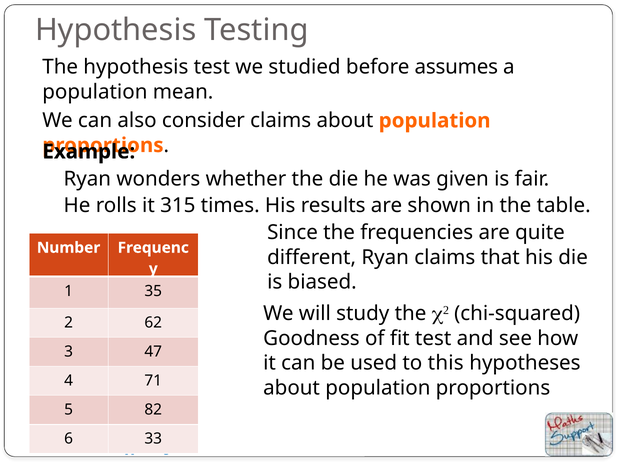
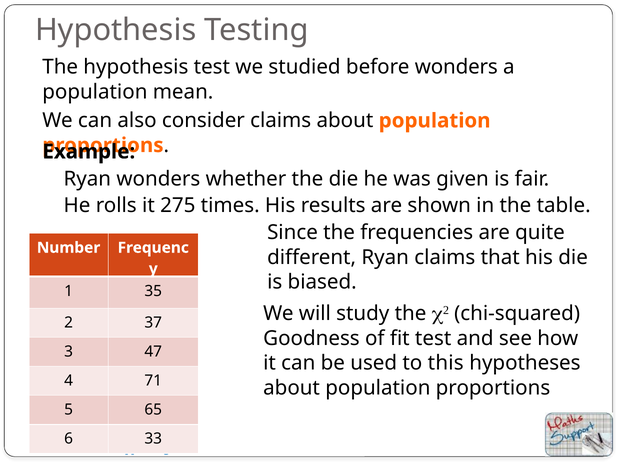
before assumes: assumes -> wonders
315: 315 -> 275
62: 62 -> 37
82: 82 -> 65
